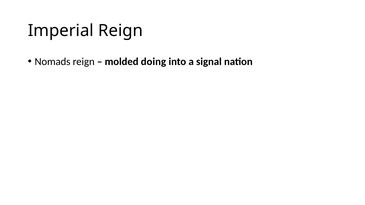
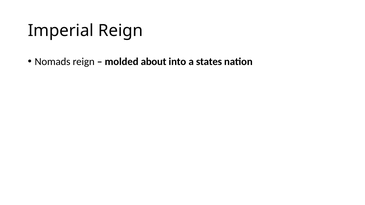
doing: doing -> about
signal: signal -> states
